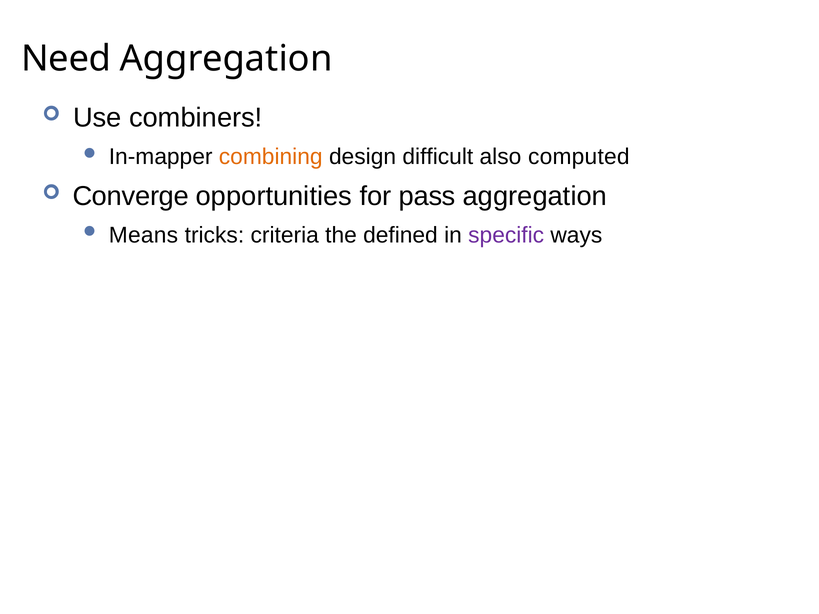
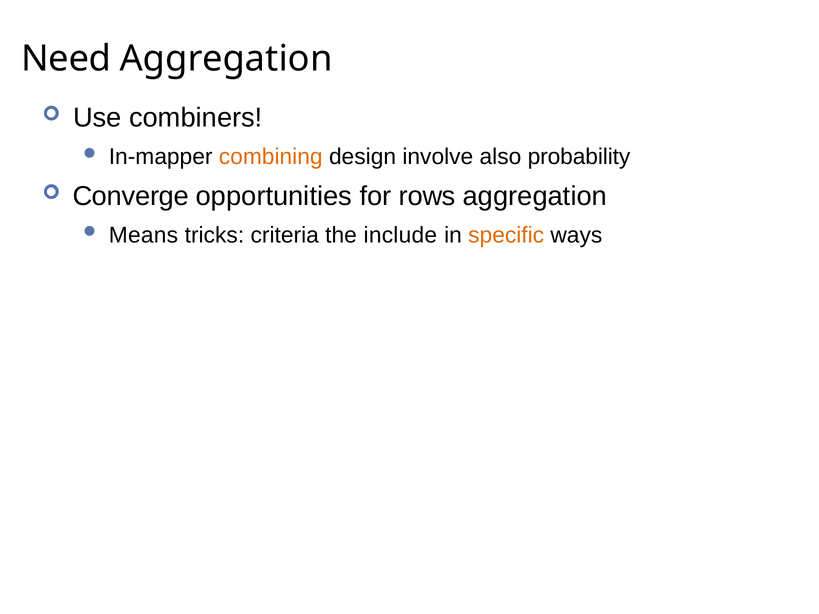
difficult: difficult -> involve
computed: computed -> probability
pass: pass -> rows
defined: defined -> include
specific colour: purple -> orange
